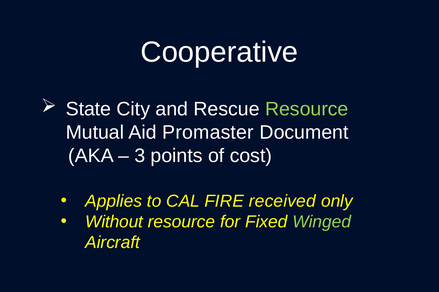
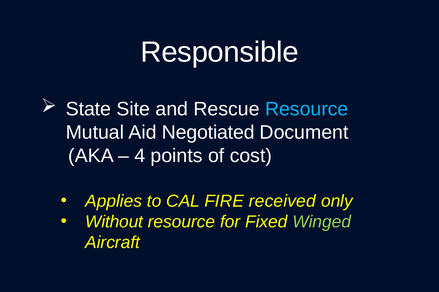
Cooperative: Cooperative -> Responsible
City: City -> Site
Resource at (307, 109) colour: light green -> light blue
Promaster: Promaster -> Negotiated
3: 3 -> 4
